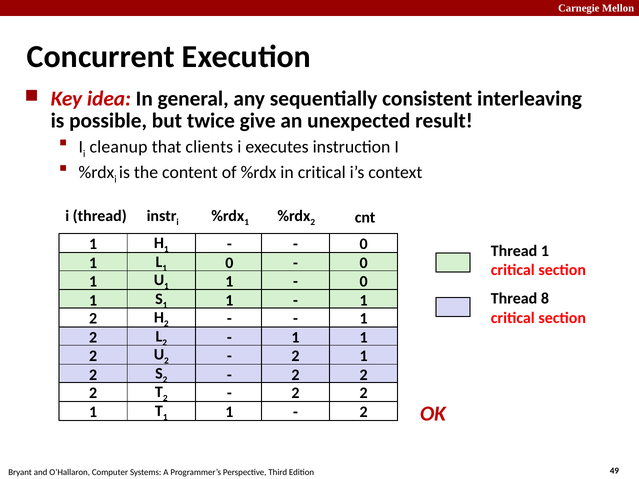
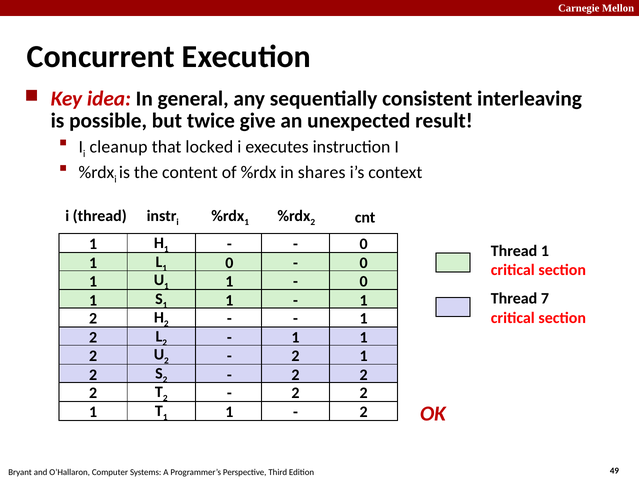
clients: clients -> locked
in critical: critical -> shares
8: 8 -> 7
